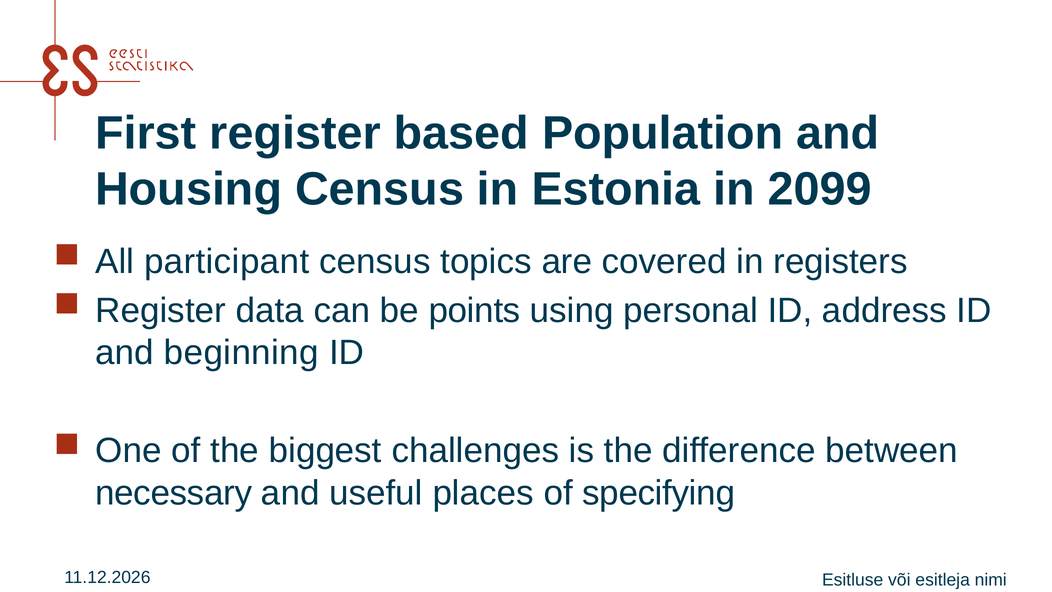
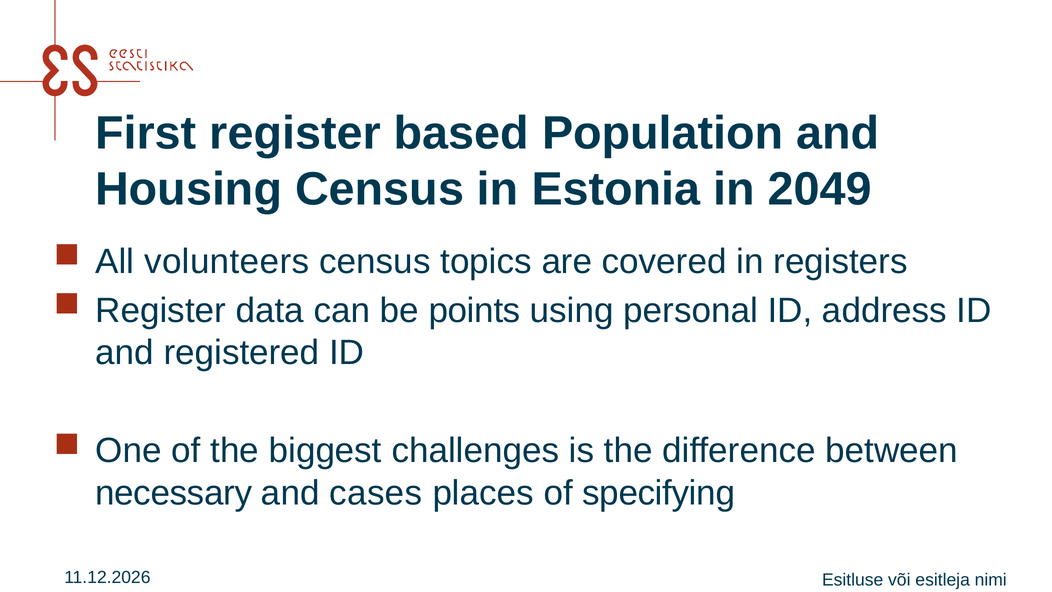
2099: 2099 -> 2049
participant: participant -> volunteers
beginning: beginning -> registered
useful: useful -> cases
